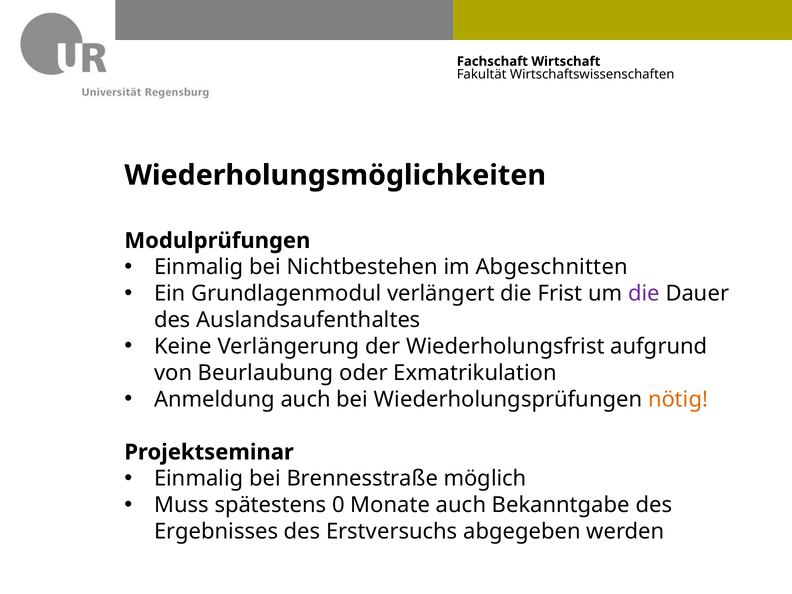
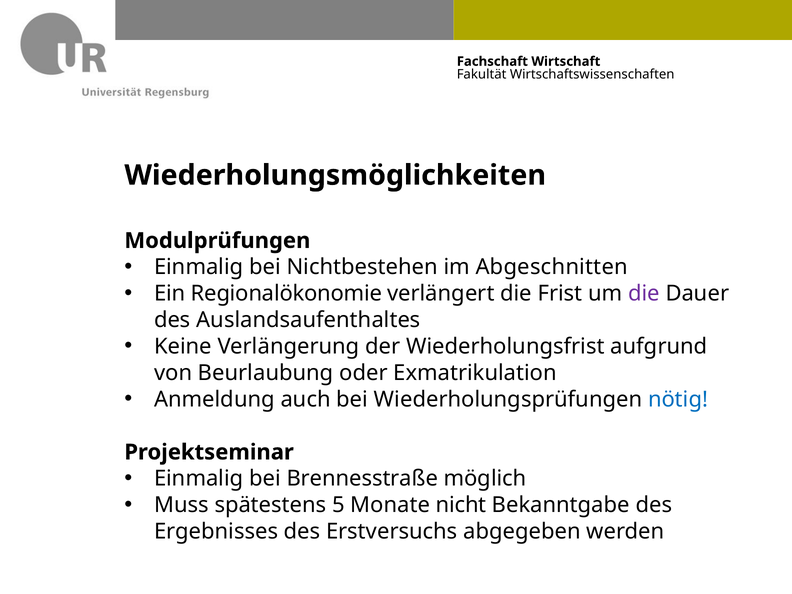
Grundlagenmodul: Grundlagenmodul -> Regionalökonomie
nötig colour: orange -> blue
0: 0 -> 5
Monate auch: auch -> nicht
